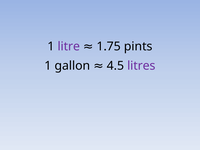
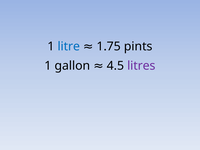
litre colour: purple -> blue
